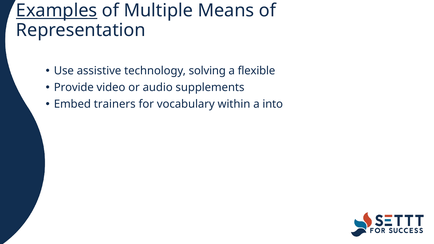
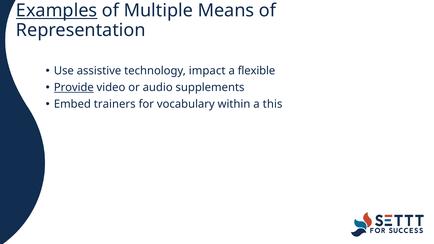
solving: solving -> impact
Provide underline: none -> present
into: into -> this
